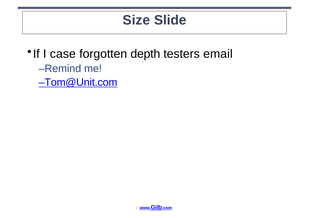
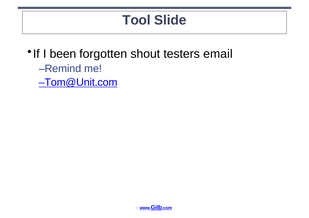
Size: Size -> Tool
case: case -> been
depth: depth -> shout
